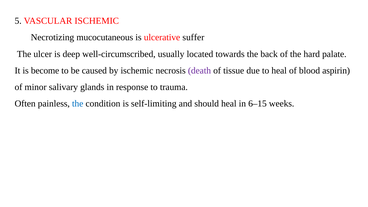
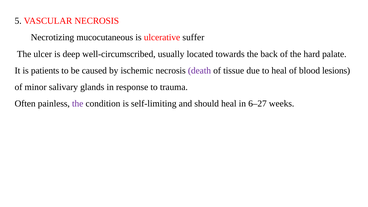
VASCULAR ISCHEMIC: ISCHEMIC -> NECROSIS
become: become -> patients
aspirin: aspirin -> lesions
the at (78, 104) colour: blue -> purple
6–15: 6–15 -> 6–27
